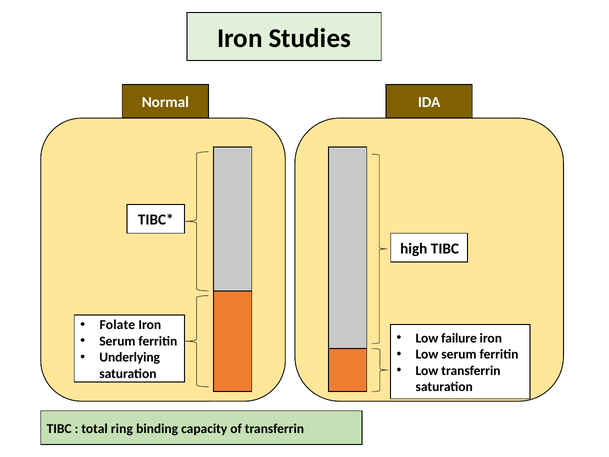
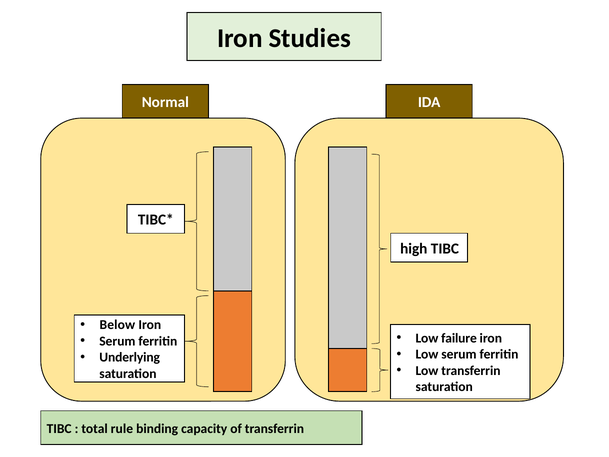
Folate: Folate -> Below
ring: ring -> rule
